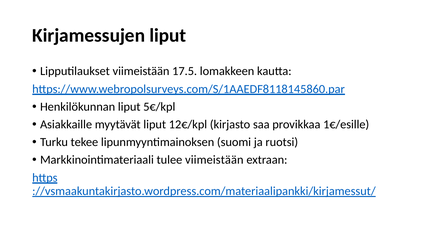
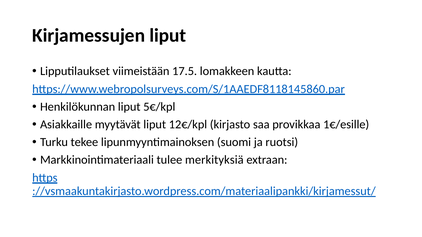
tulee viimeistään: viimeistään -> merkityksiä
